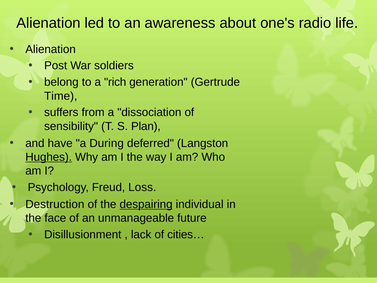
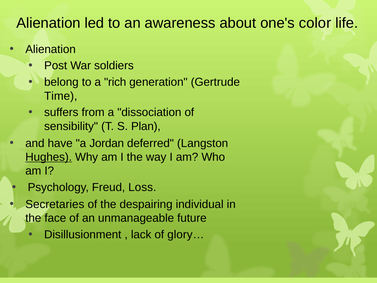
radio: radio -> color
During: During -> Jordan
Destruction: Destruction -> Secretaries
despairing underline: present -> none
cities…: cities… -> glory…
